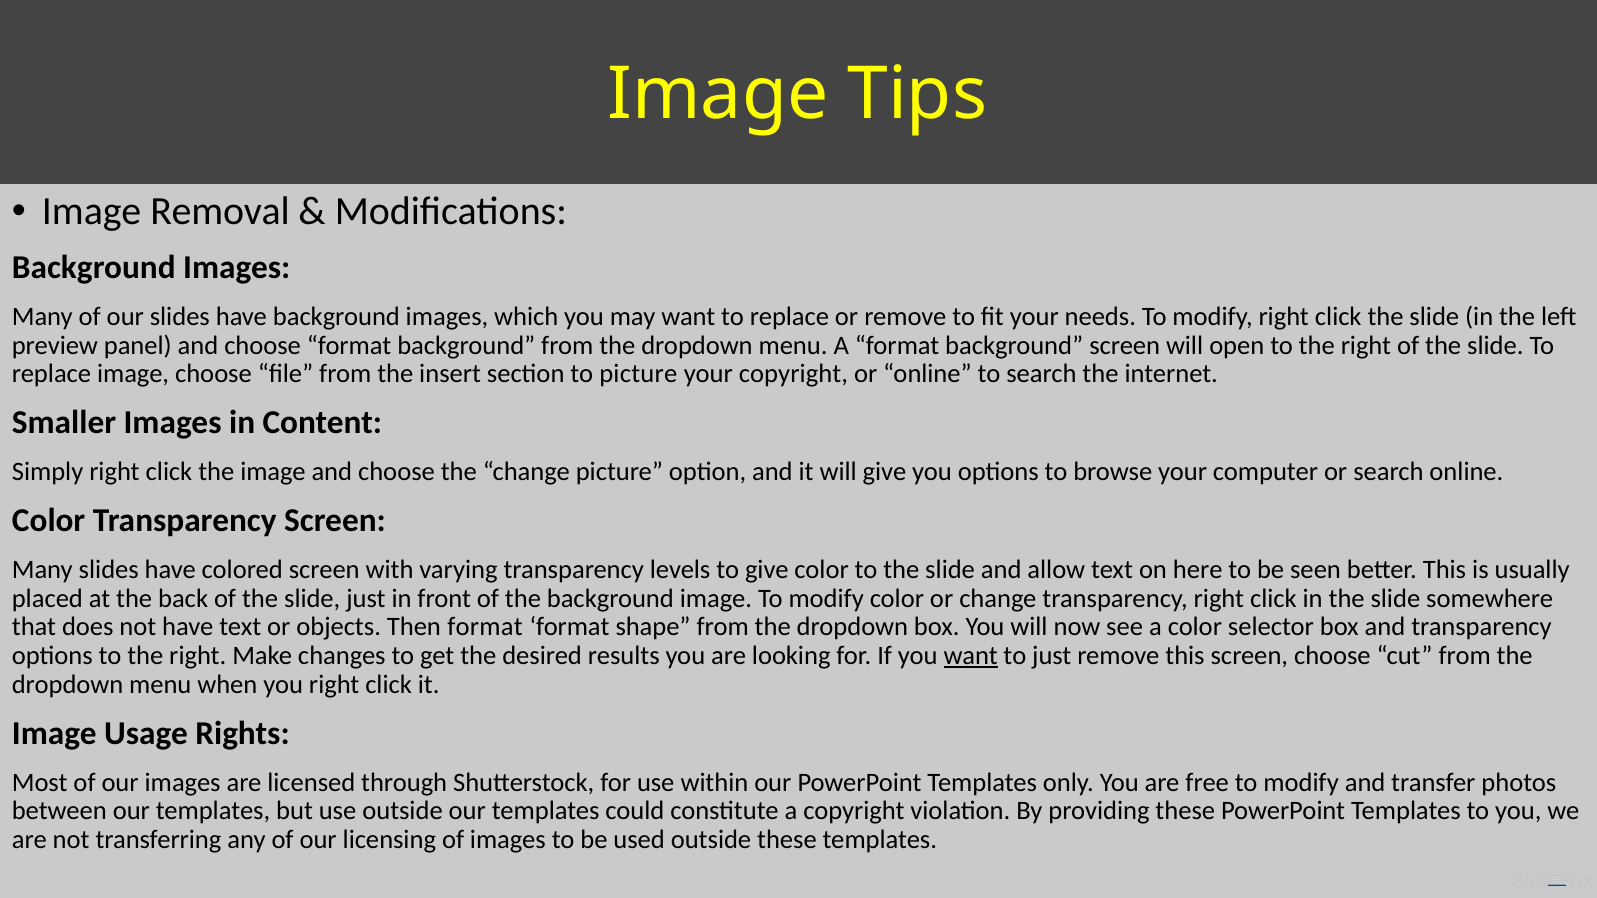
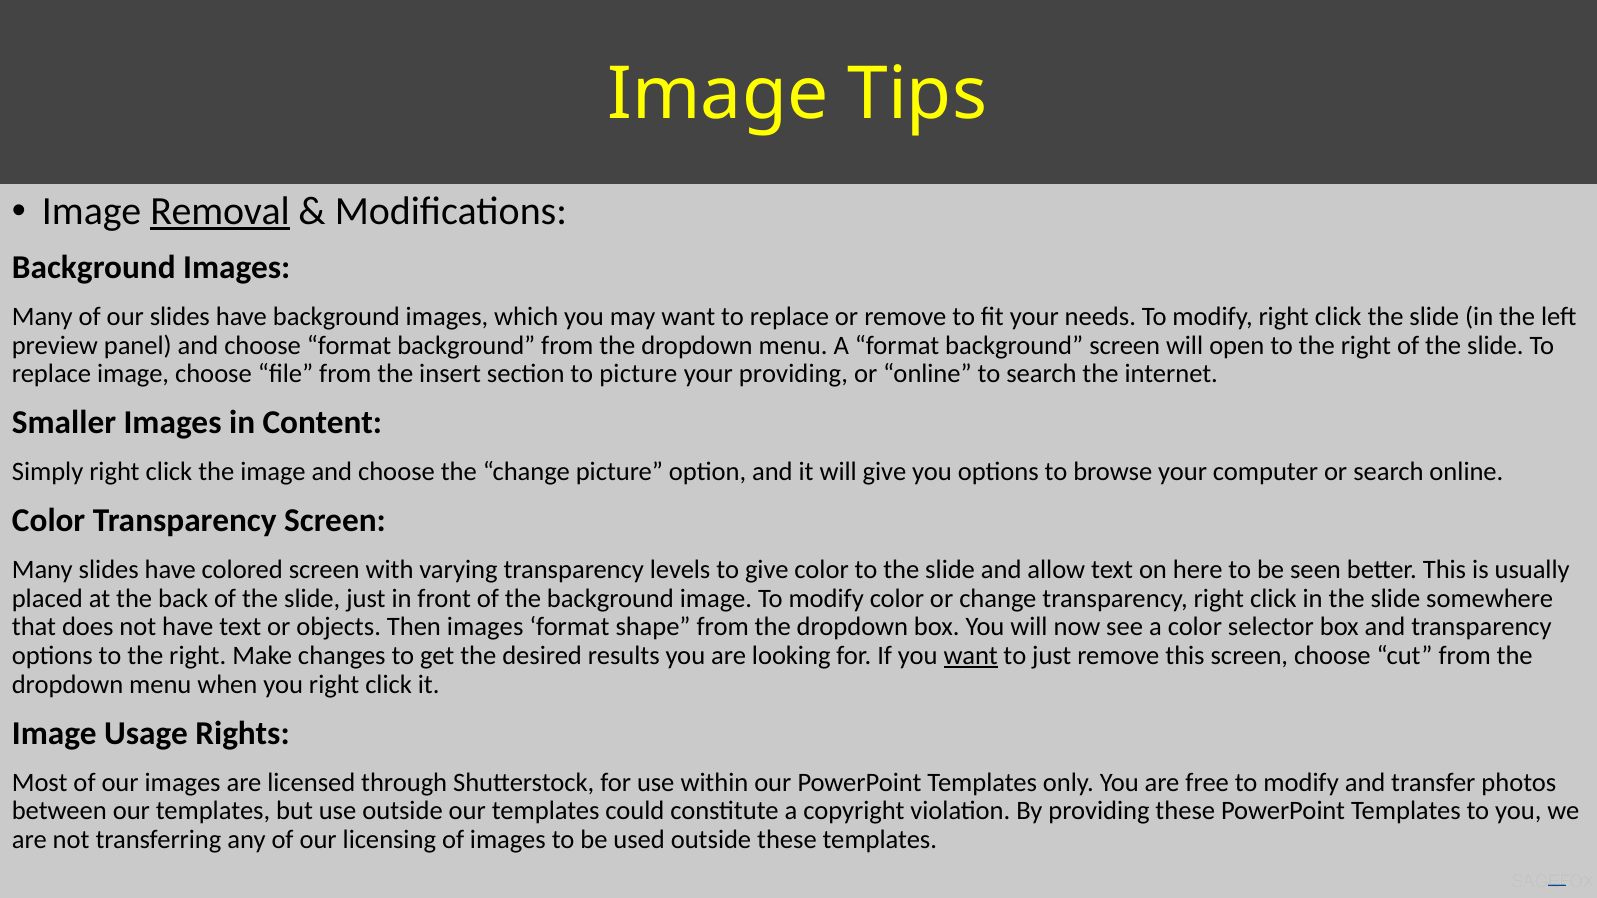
Removal underline: none -> present
your copyright: copyright -> providing
Then format: format -> images
